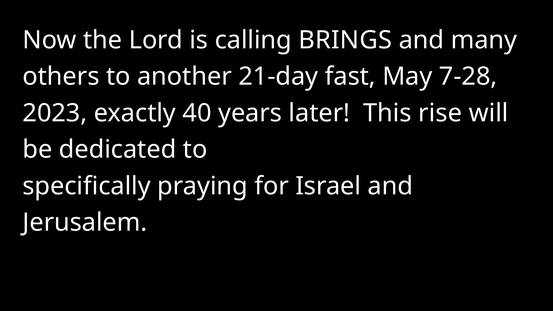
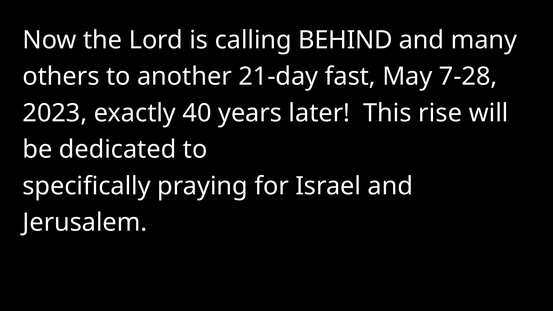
BRINGS: BRINGS -> BEHIND
